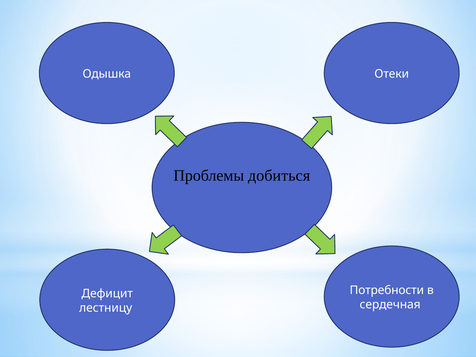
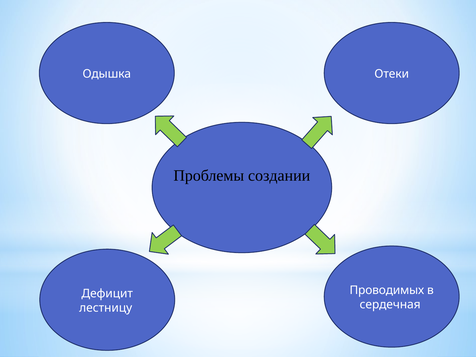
добиться: добиться -> создании
Потребности: Потребности -> Проводимых
